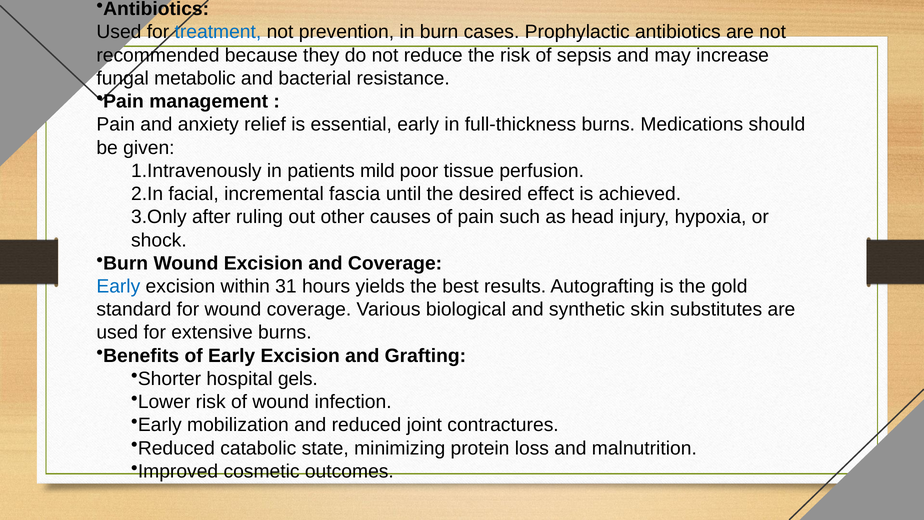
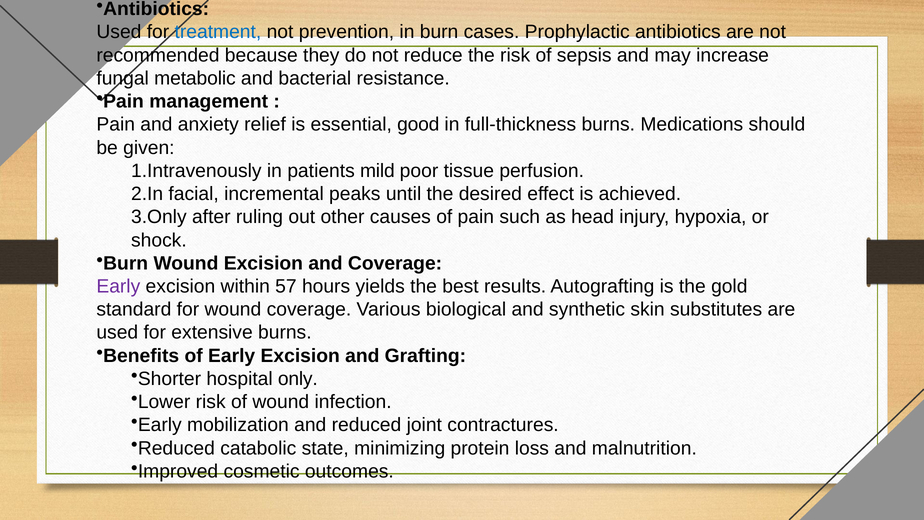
essential early: early -> good
fascia: fascia -> peaks
Early at (118, 286) colour: blue -> purple
31: 31 -> 57
gels: gels -> only
